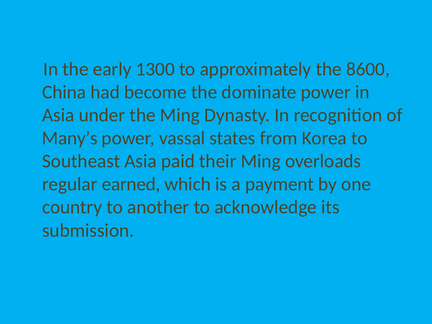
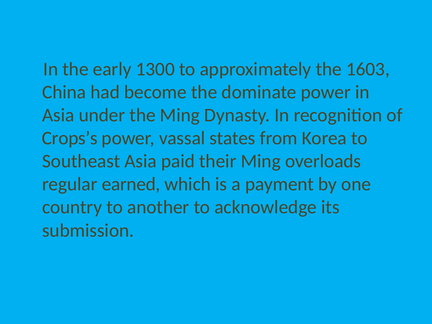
8600: 8600 -> 1603
Many’s: Many’s -> Crops’s
